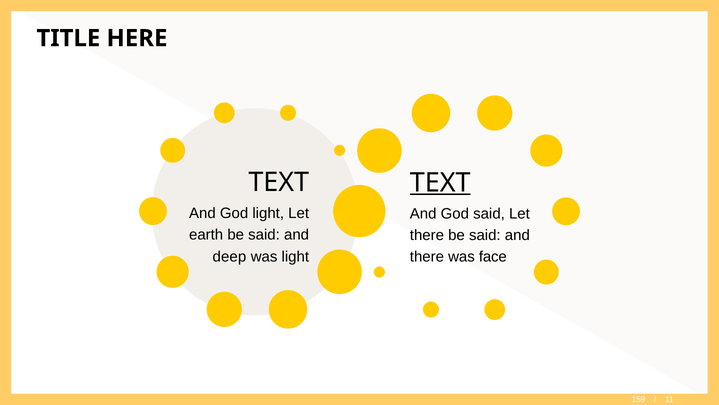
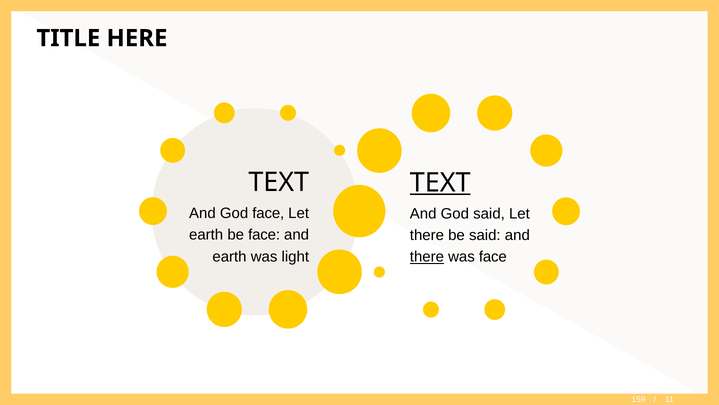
God light: light -> face
said at (264, 235): said -> face
deep at (229, 256): deep -> earth
there at (427, 257) underline: none -> present
